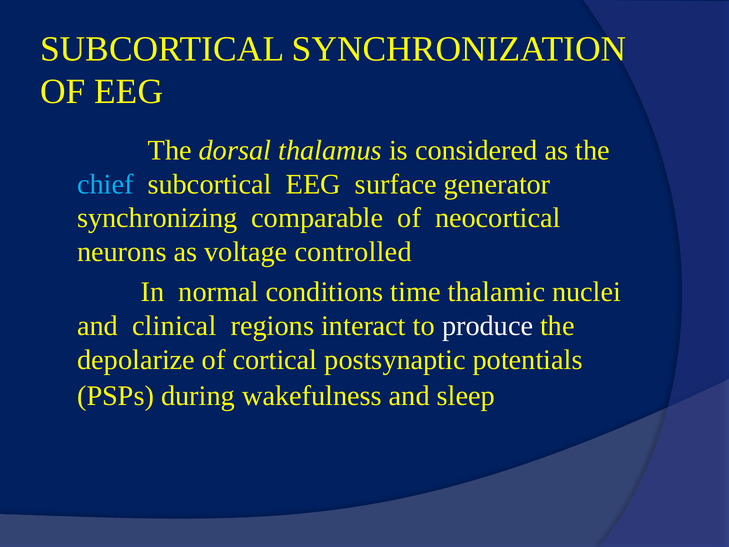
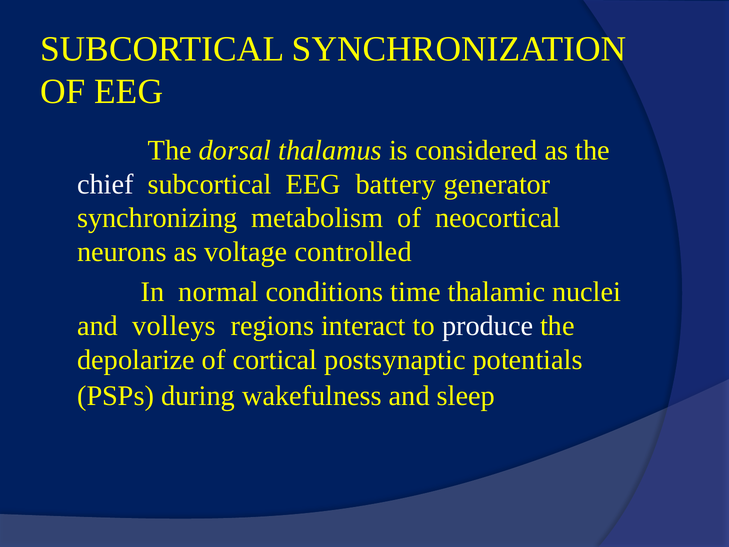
chief colour: light blue -> white
surface: surface -> battery
comparable: comparable -> metabolism
clinical: clinical -> volleys
